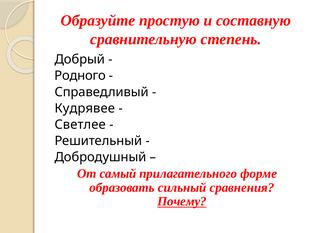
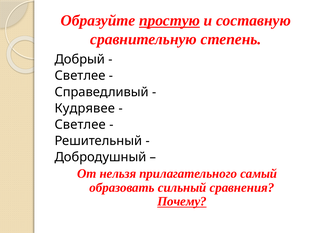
простую underline: none -> present
Родного at (80, 76): Родного -> Светлее
самый: самый -> нельзя
форме: форме -> самый
